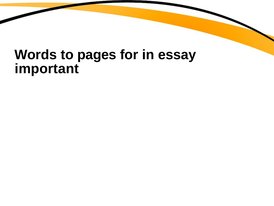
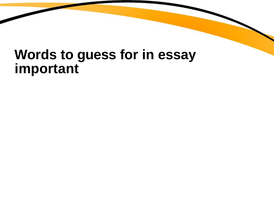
pages: pages -> guess
